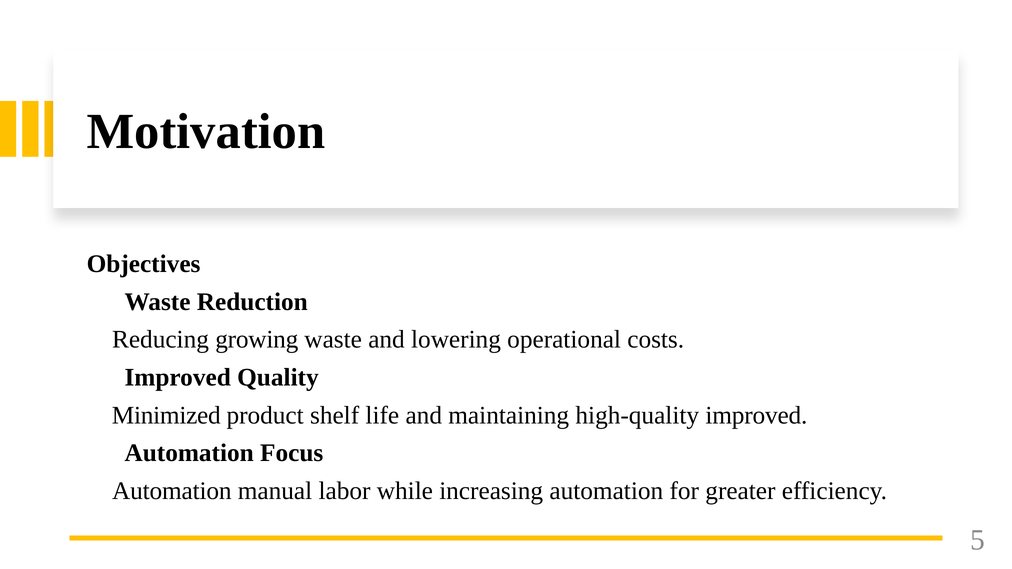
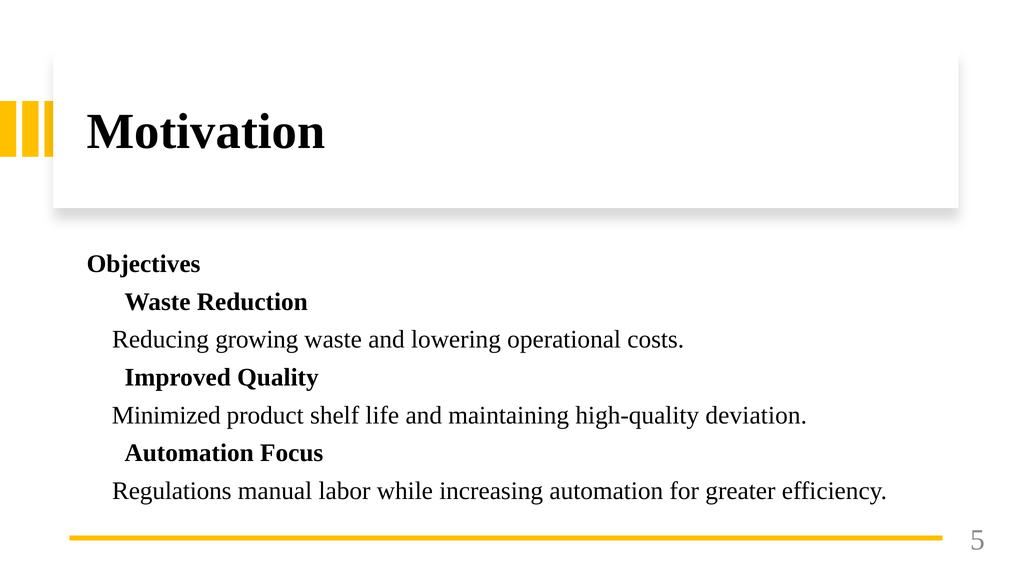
high-quality improved: improved -> deviation
Automation at (172, 491): Automation -> Regulations
